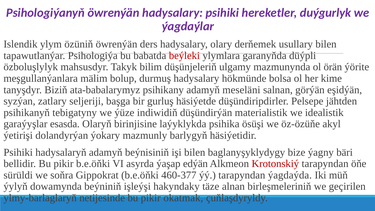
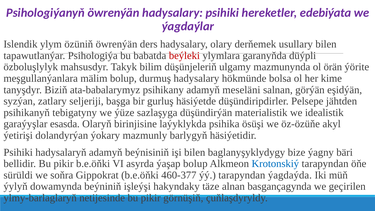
duýgurlyk: duýgurlyk -> edebiýata
indiwidiň: indiwidiň -> sazlaşyga
ýaşap edýän: edýän -> bolup
Krotonskiý colour: red -> blue
birleşmeleriniň: birleşmeleriniň -> basgançagynda
okatmak: okatmak -> görnüşiň
